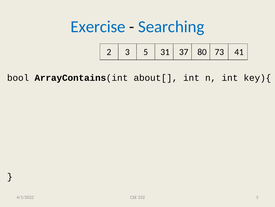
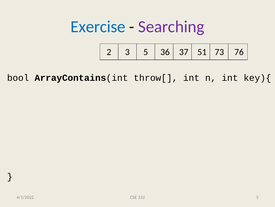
Searching colour: blue -> purple
31: 31 -> 36
80: 80 -> 51
41: 41 -> 76
about[: about[ -> throw[
